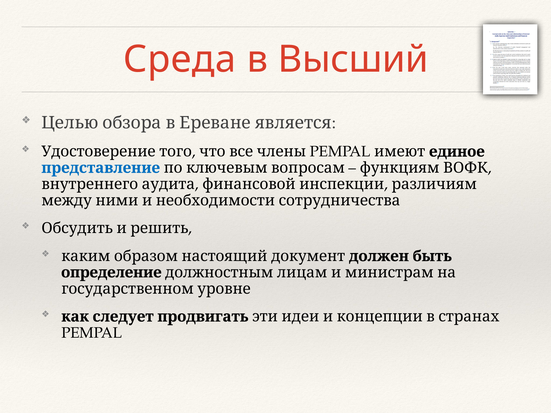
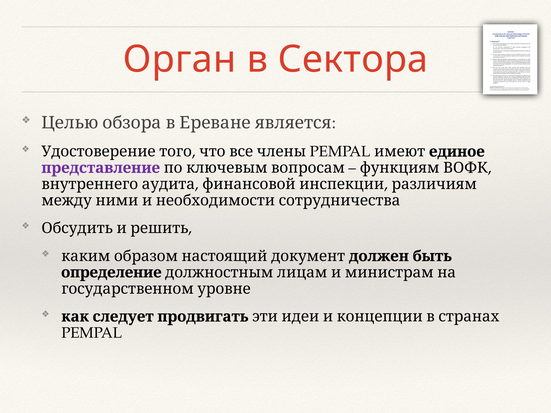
Среда: Среда -> Орган
Высший: Высший -> Сектора
представление colour: blue -> purple
